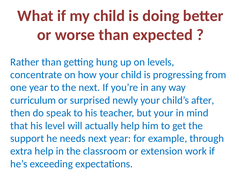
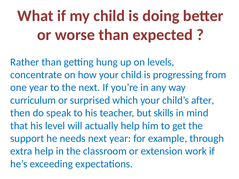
newly: newly -> which
but your: your -> skills
